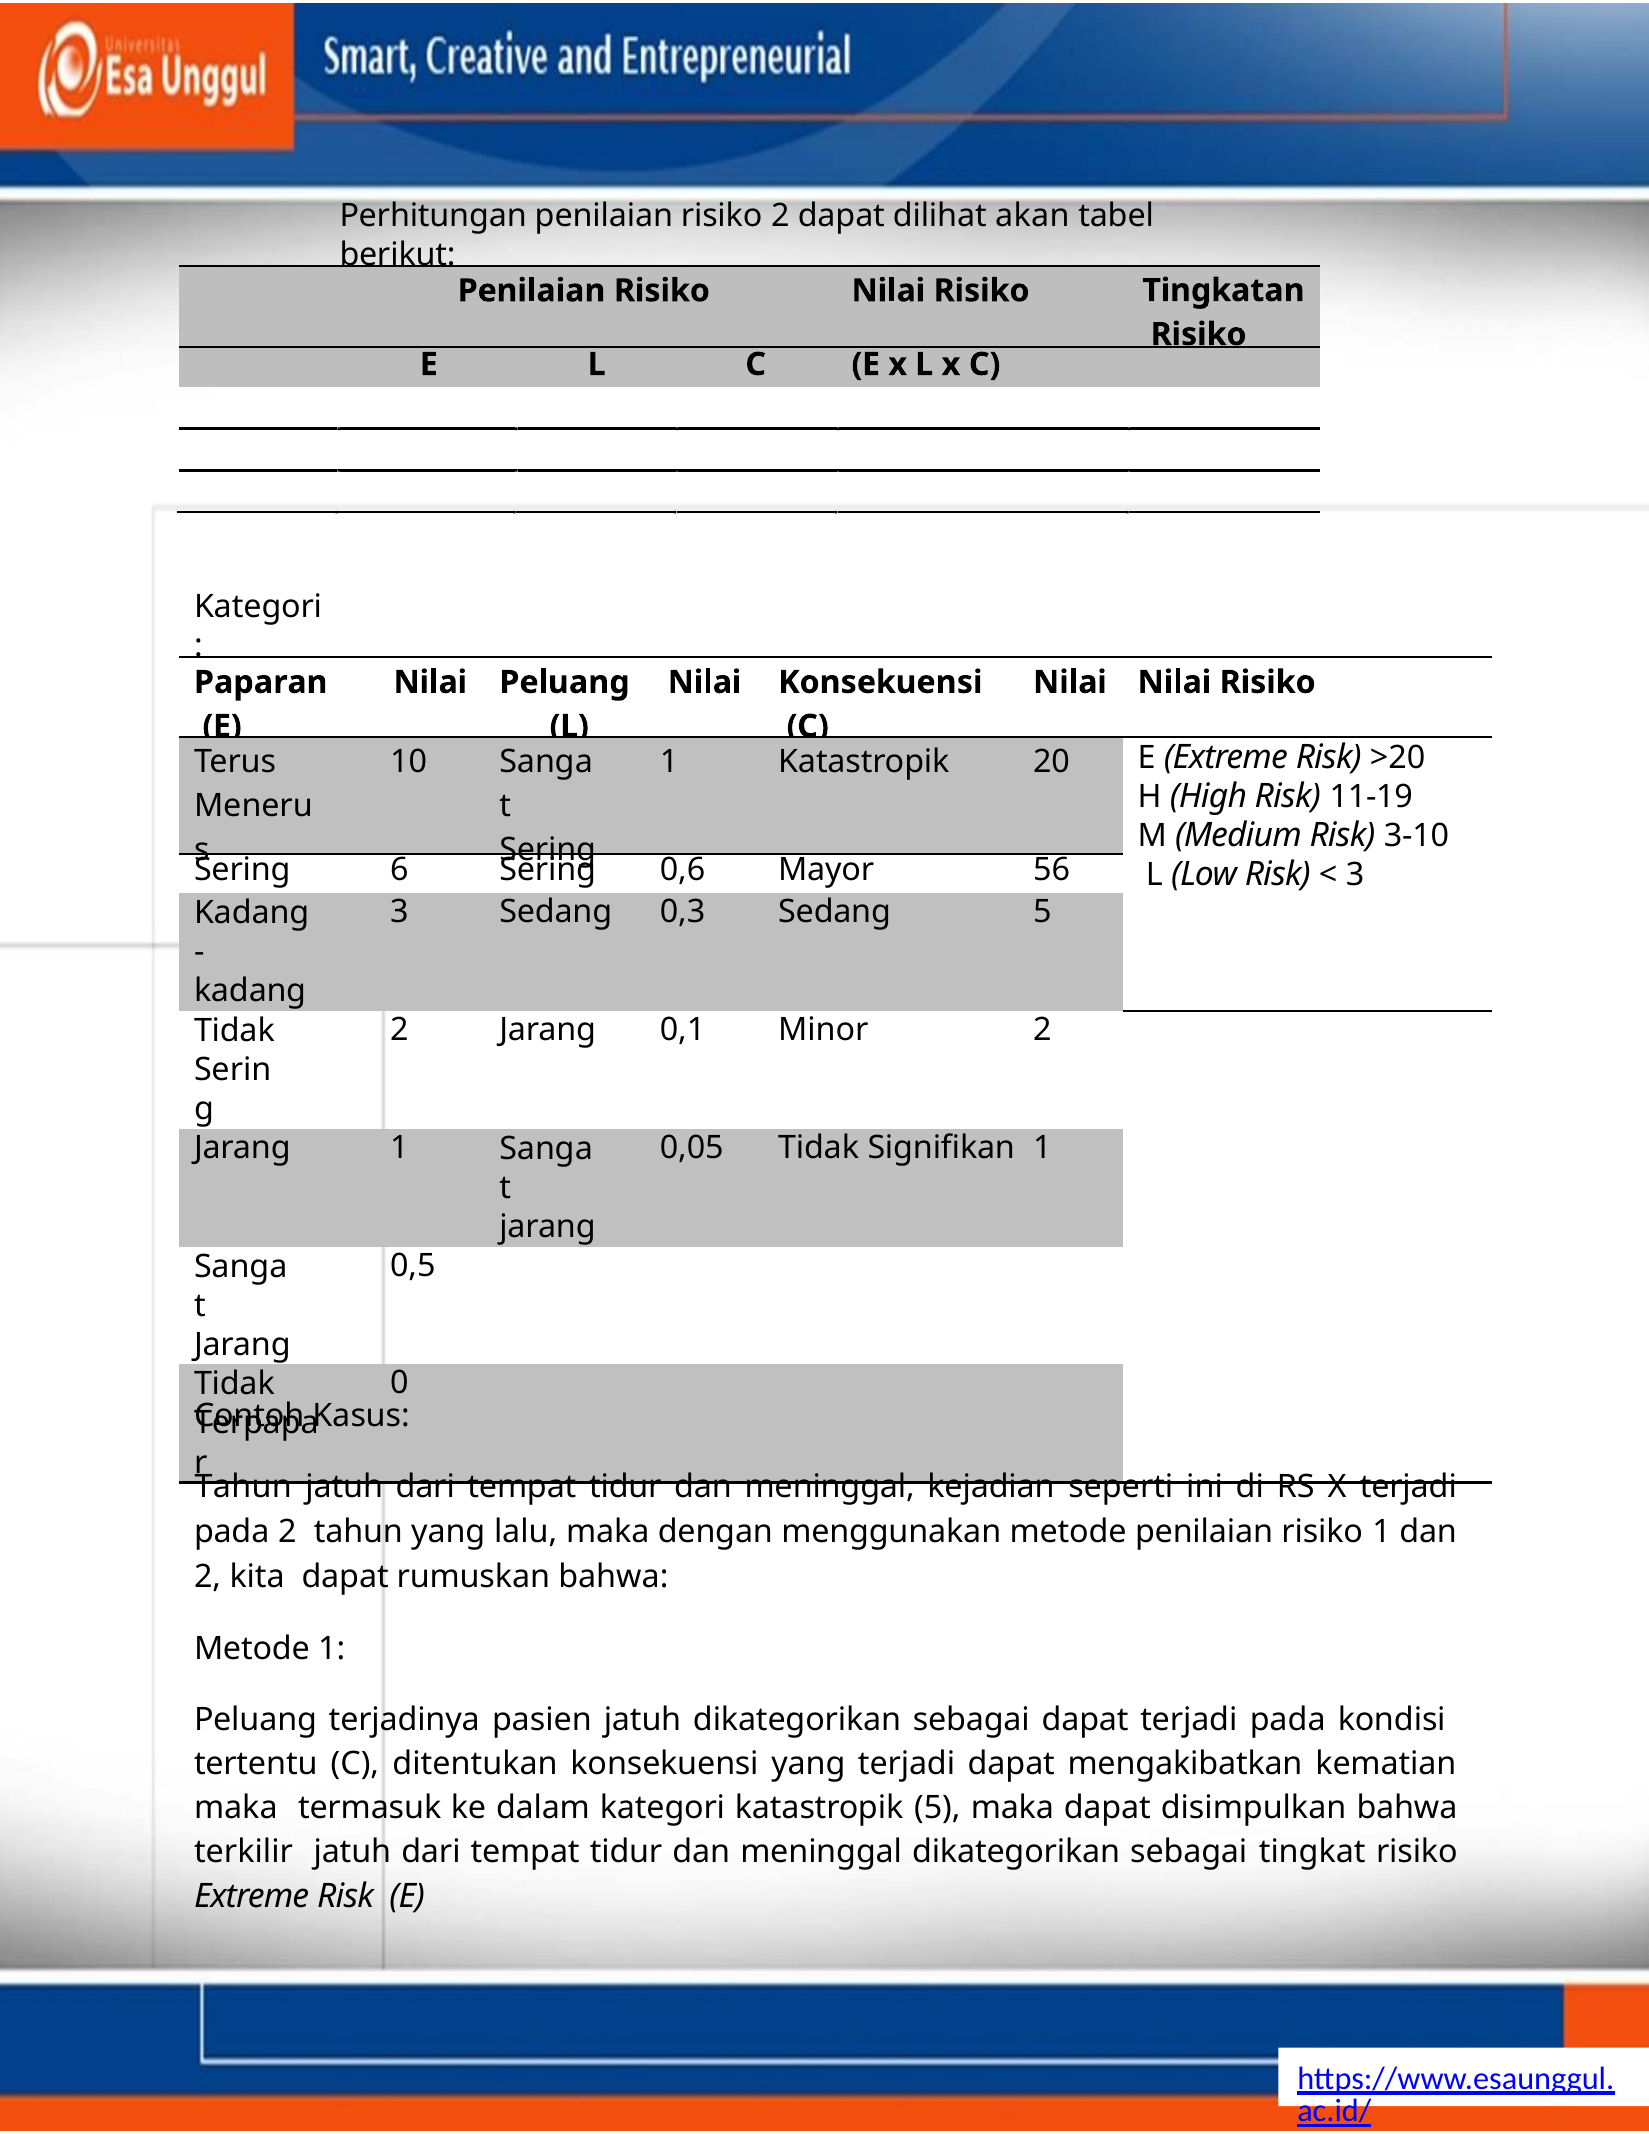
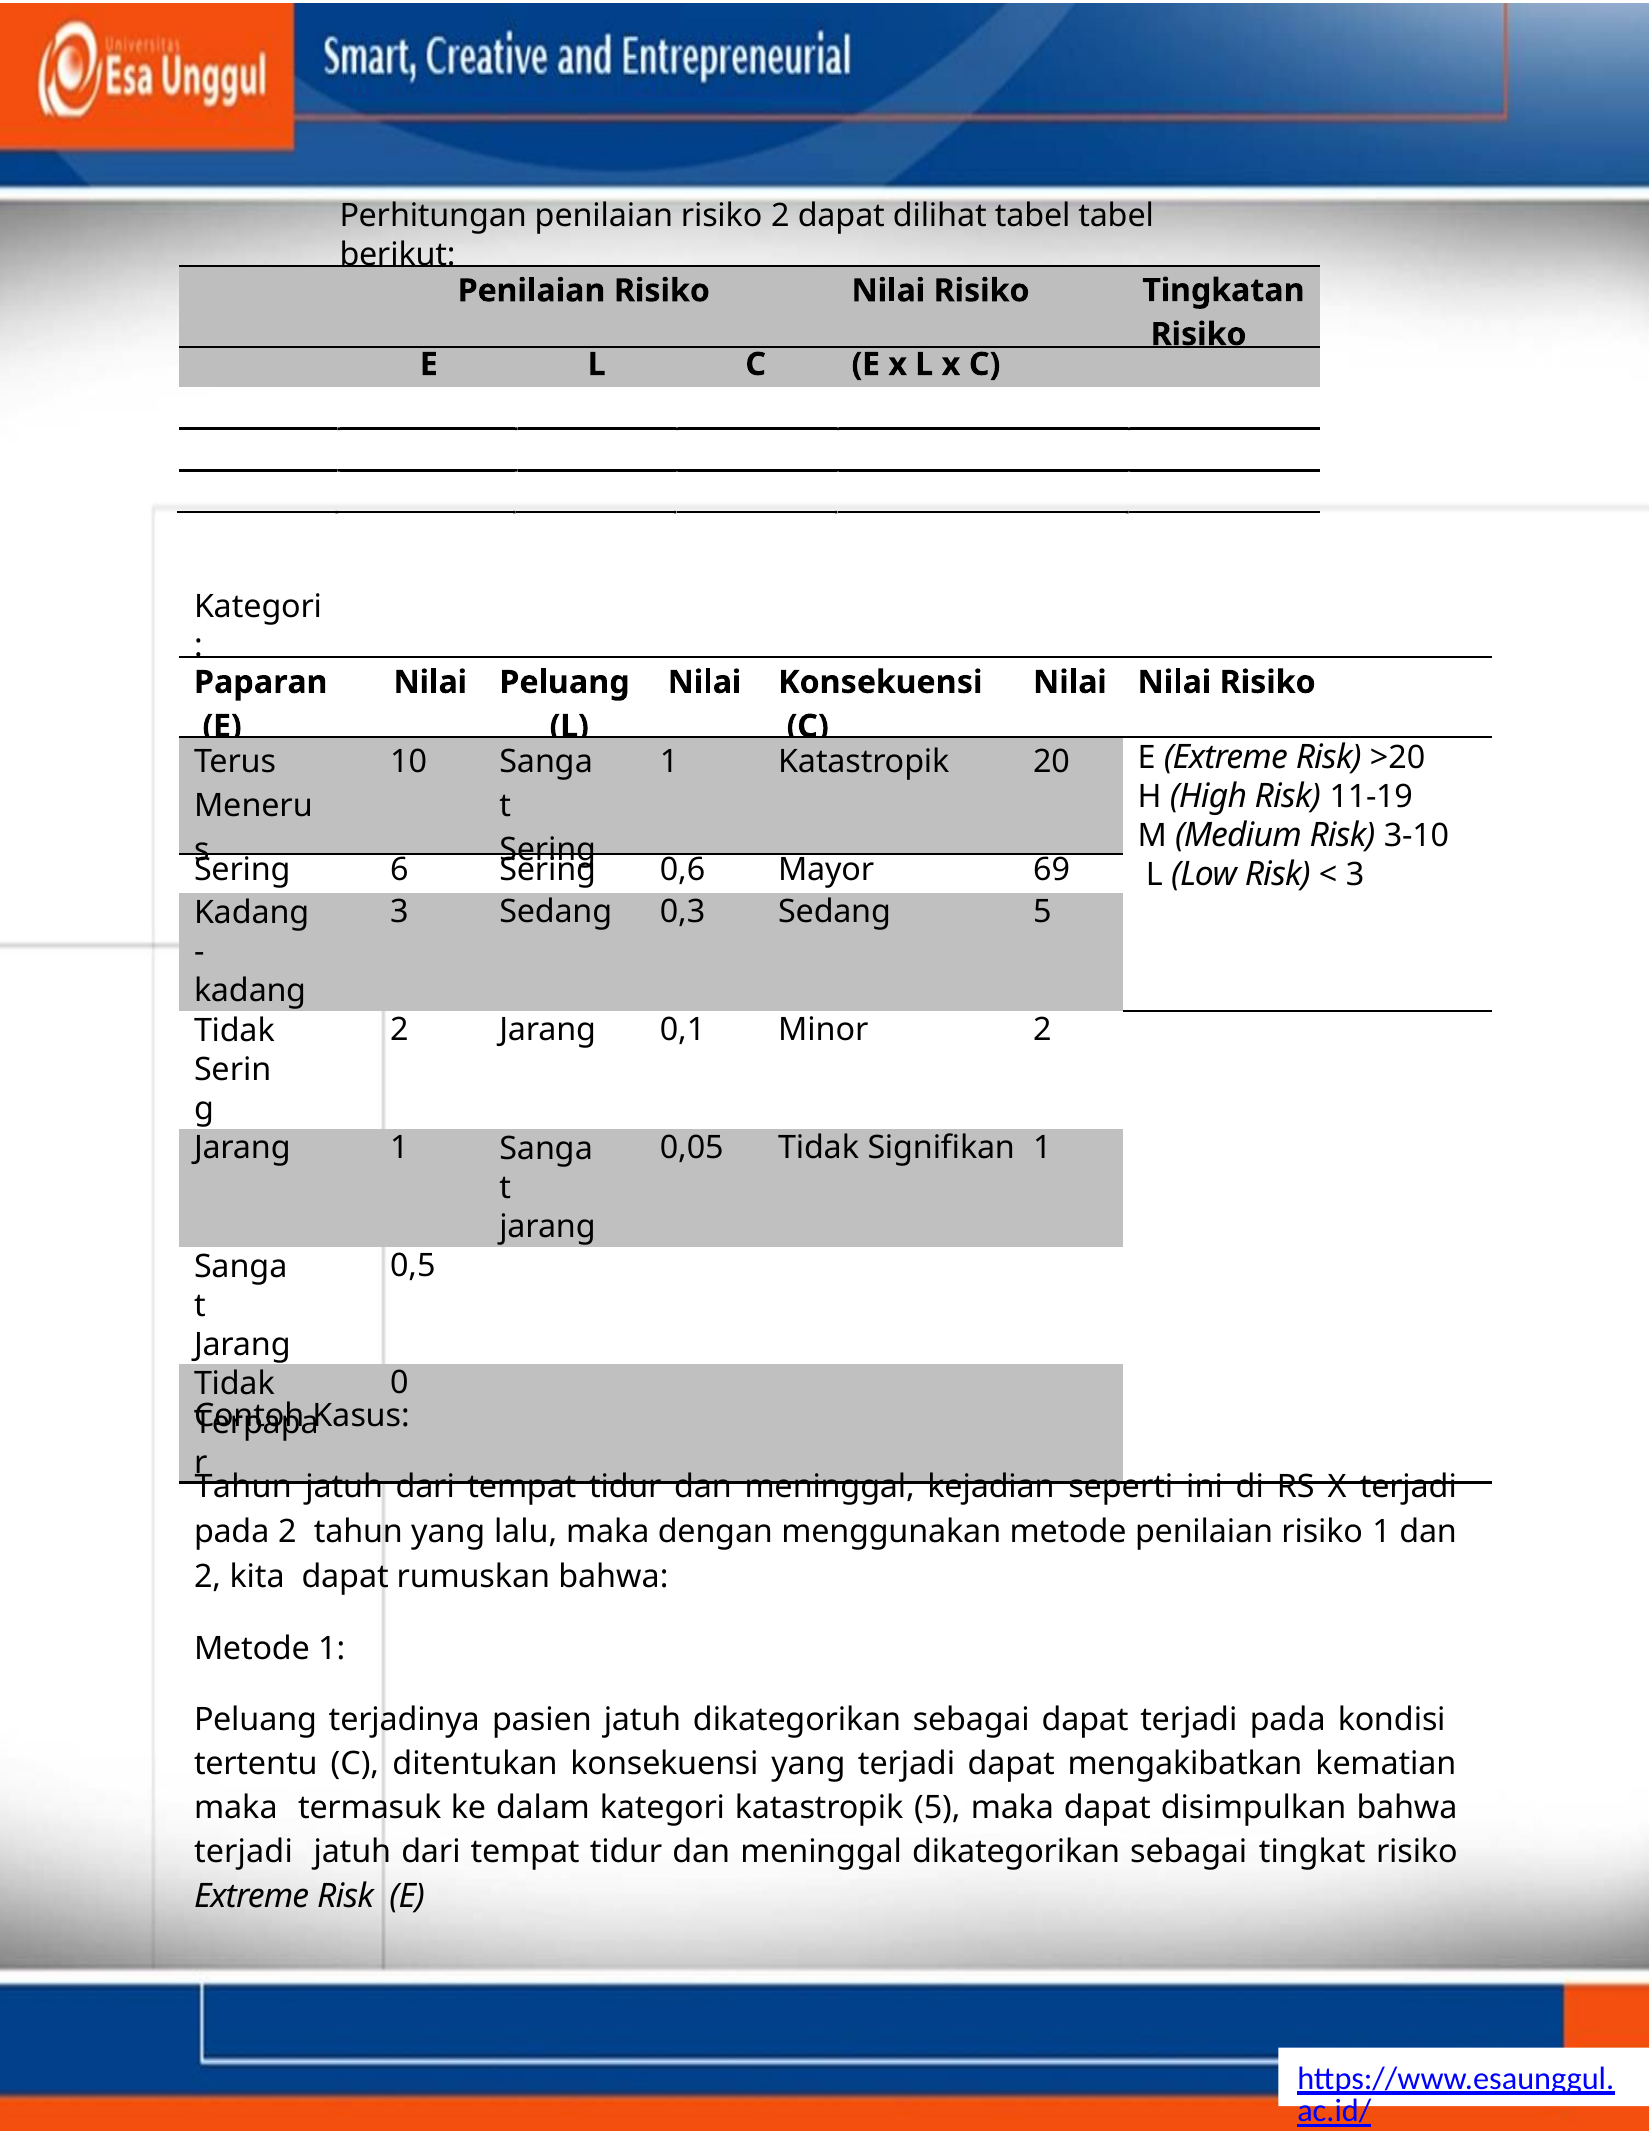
dilihat akan: akan -> tabel
56: 56 -> 69
terkilir at (244, 1852): terkilir -> terjadi
